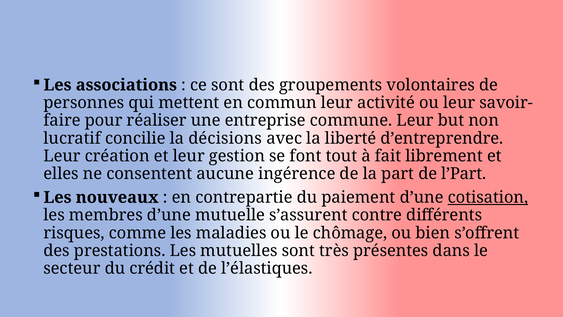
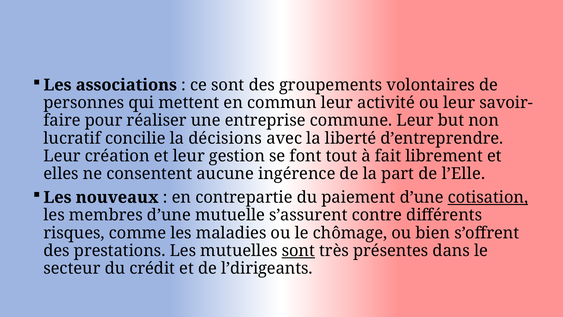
l’Part: l’Part -> l’Elle
sont at (298, 250) underline: none -> present
l’élastiques: l’élastiques -> l’dirigeants
